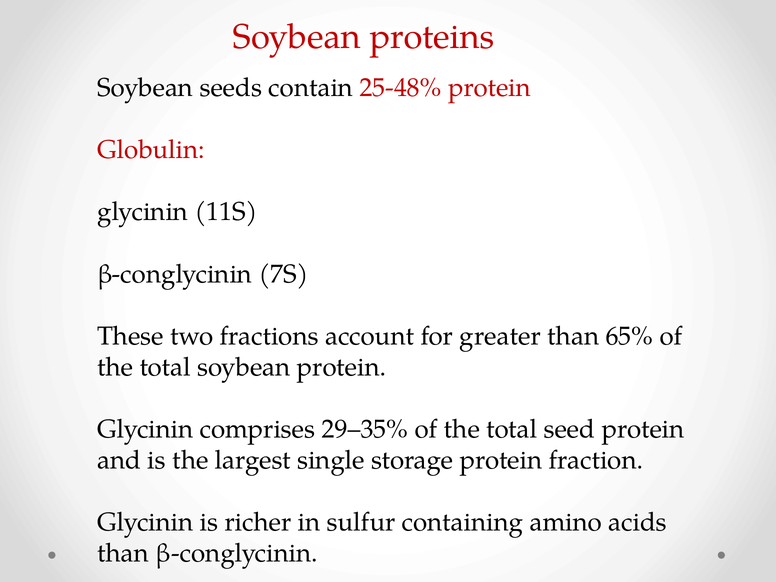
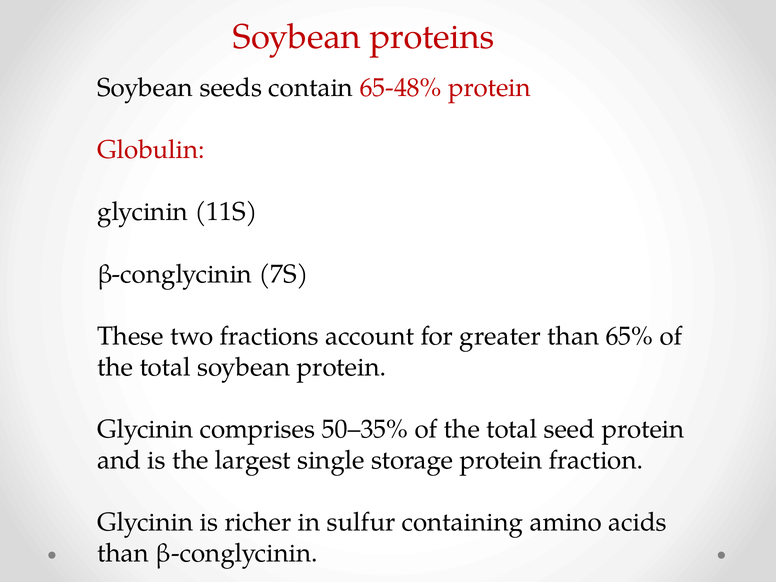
25-48%: 25-48% -> 65-48%
29–35%: 29–35% -> 50–35%
